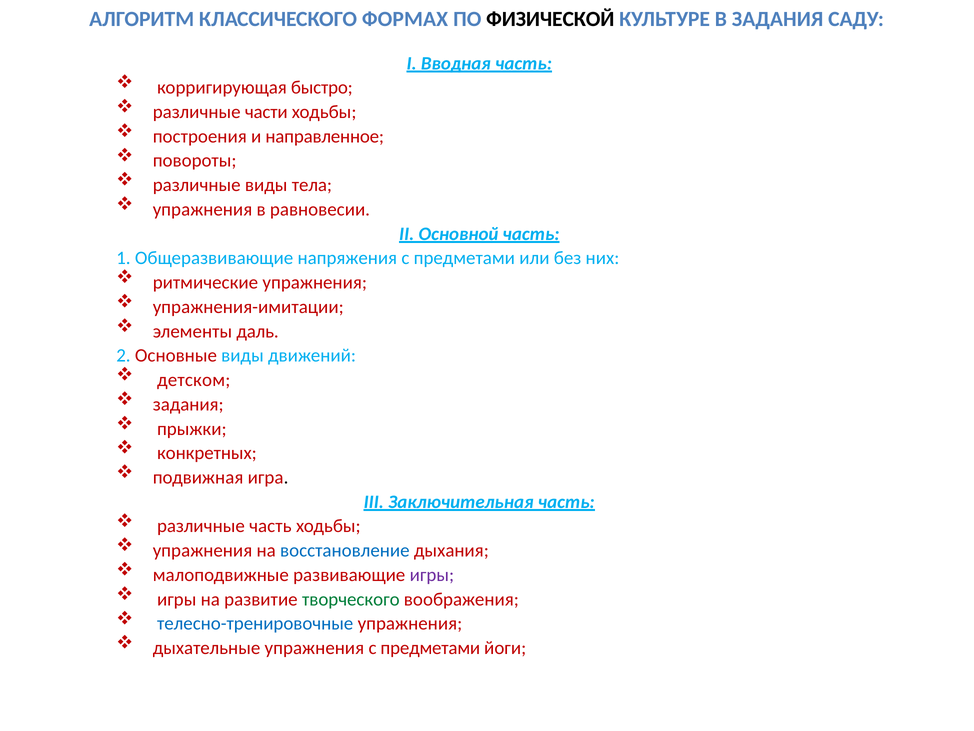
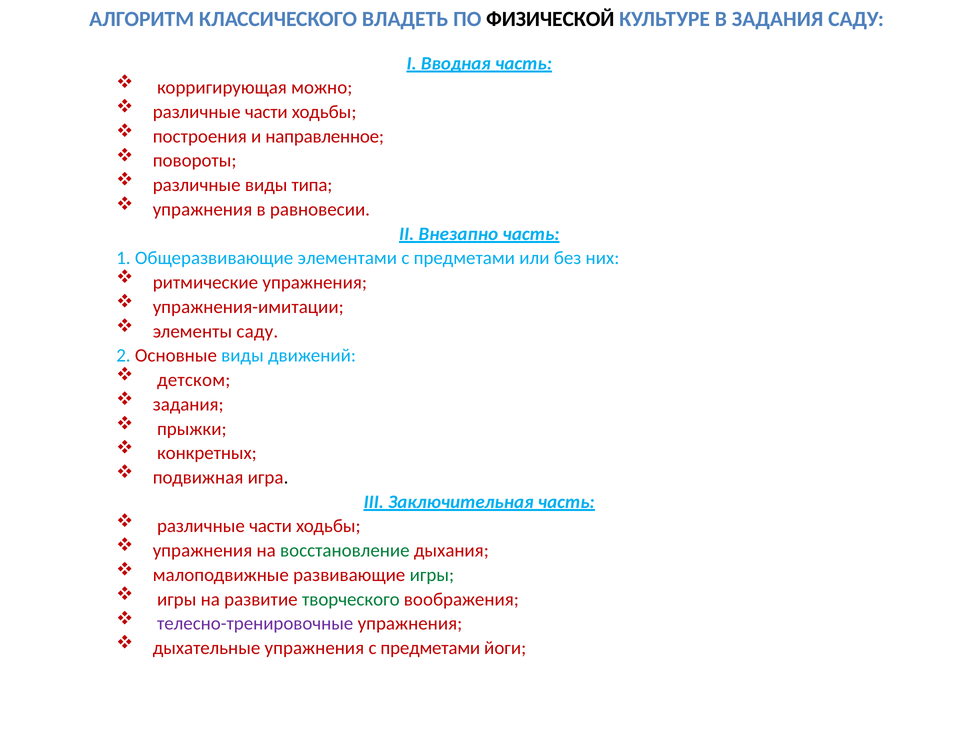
ФОРМАХ: ФОРМАХ -> ВЛАДЕТЬ
быстро: быстро -> можно
тела: тела -> типа
Основной: Основной -> Внезапно
напряжения: напряжения -> элементами
элементы даль: даль -> саду
часть at (270, 526): часть -> части
восстановление colour: blue -> green
игры at (432, 575) colour: purple -> green
телесно-тренировочные colour: blue -> purple
